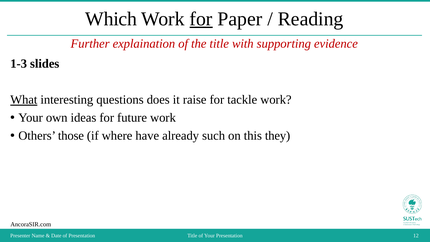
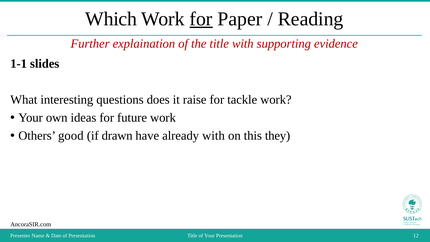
1-3: 1-3 -> 1-1
What underline: present -> none
those: those -> good
where: where -> drawn
already such: such -> with
